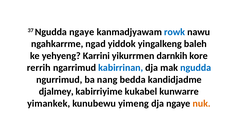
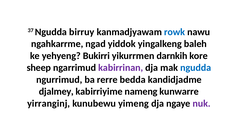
Ngudda ngaye: ngaye -> birruy
Karrini: Karrini -> Bukirri
rerrih: rerrih -> sheep
kabirrinan colour: blue -> purple
nang: nang -> rerre
kukabel: kukabel -> nameng
yimankek: yimankek -> yirranginj
nuk colour: orange -> purple
